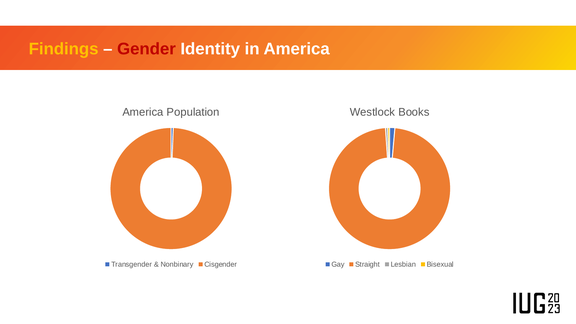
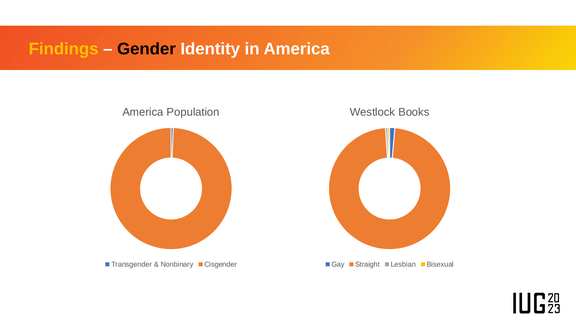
Gender colour: red -> black
